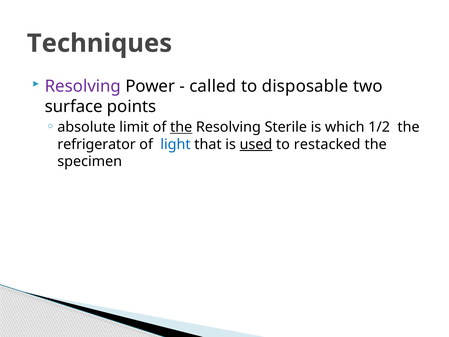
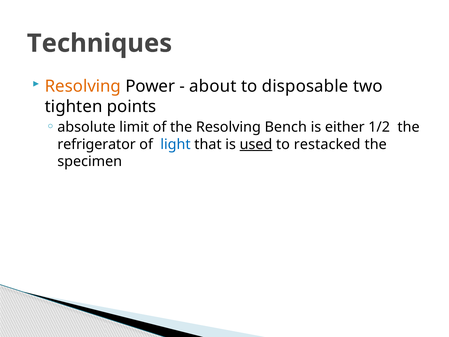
Resolving at (83, 86) colour: purple -> orange
called: called -> about
surface: surface -> tighten
the at (181, 127) underline: present -> none
Sterile: Sterile -> Bench
which: which -> either
